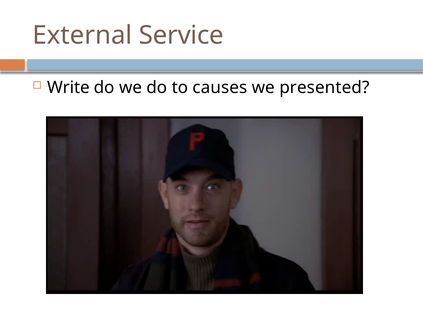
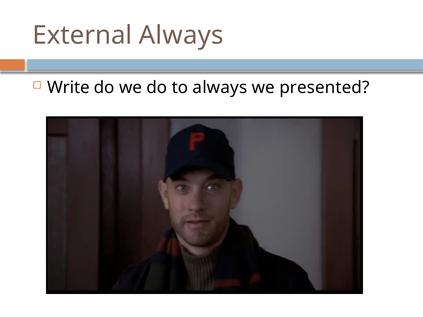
External Service: Service -> Always
to causes: causes -> always
